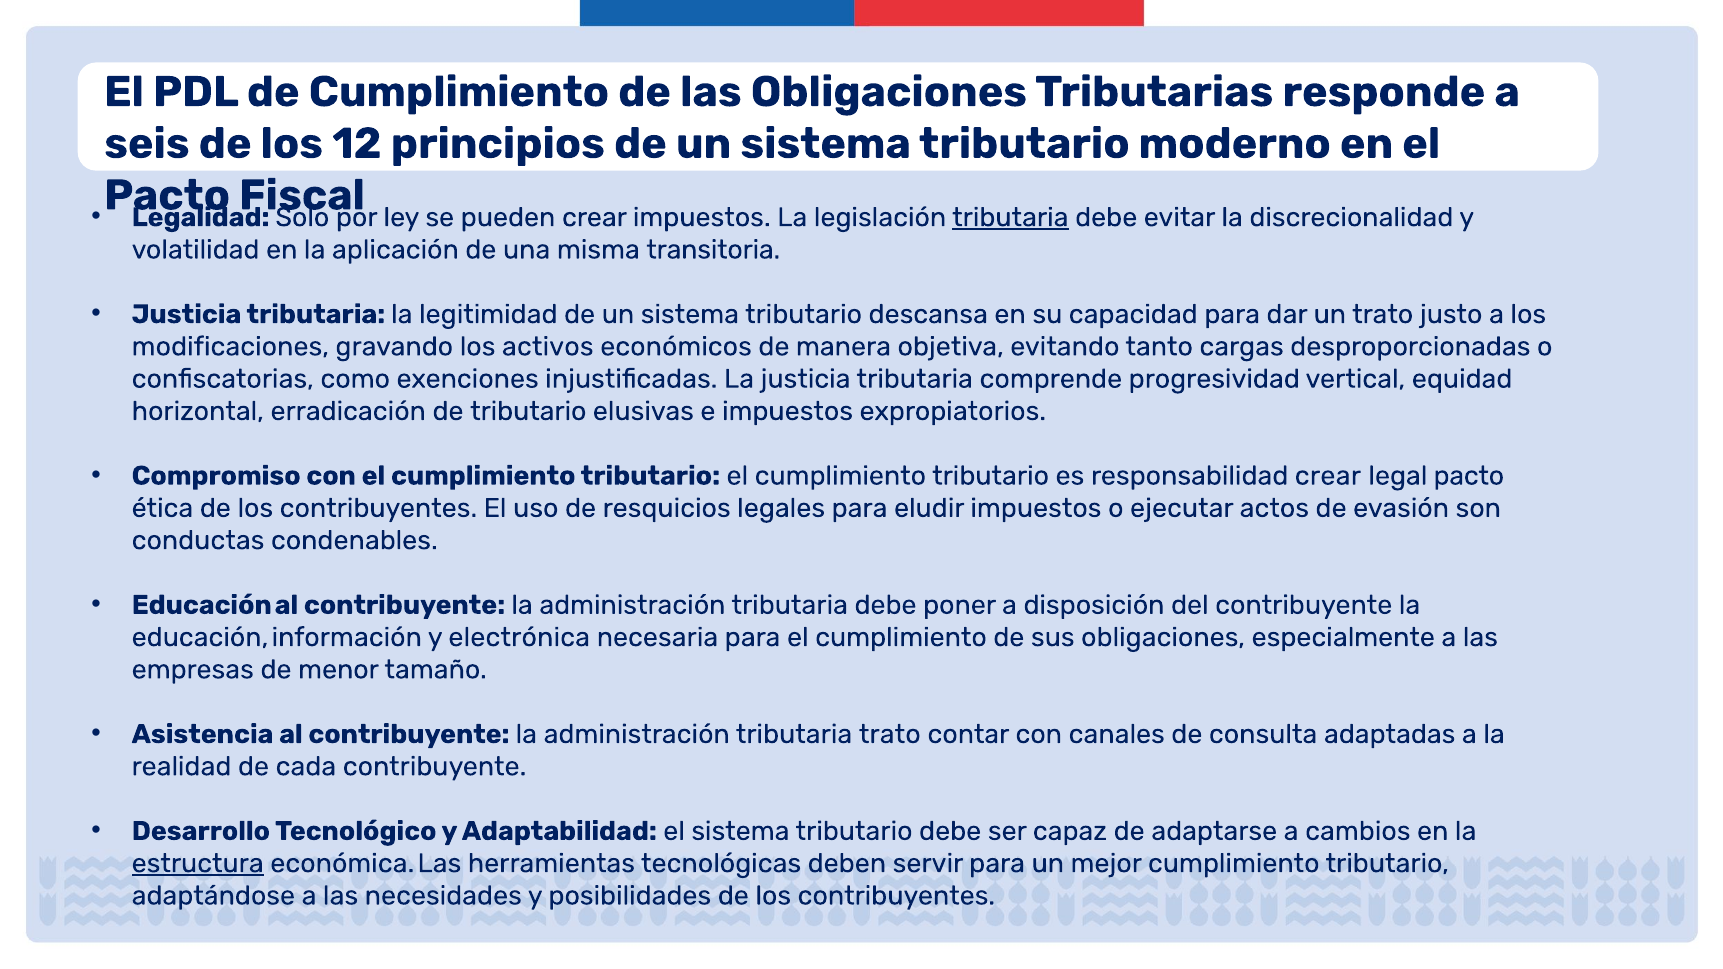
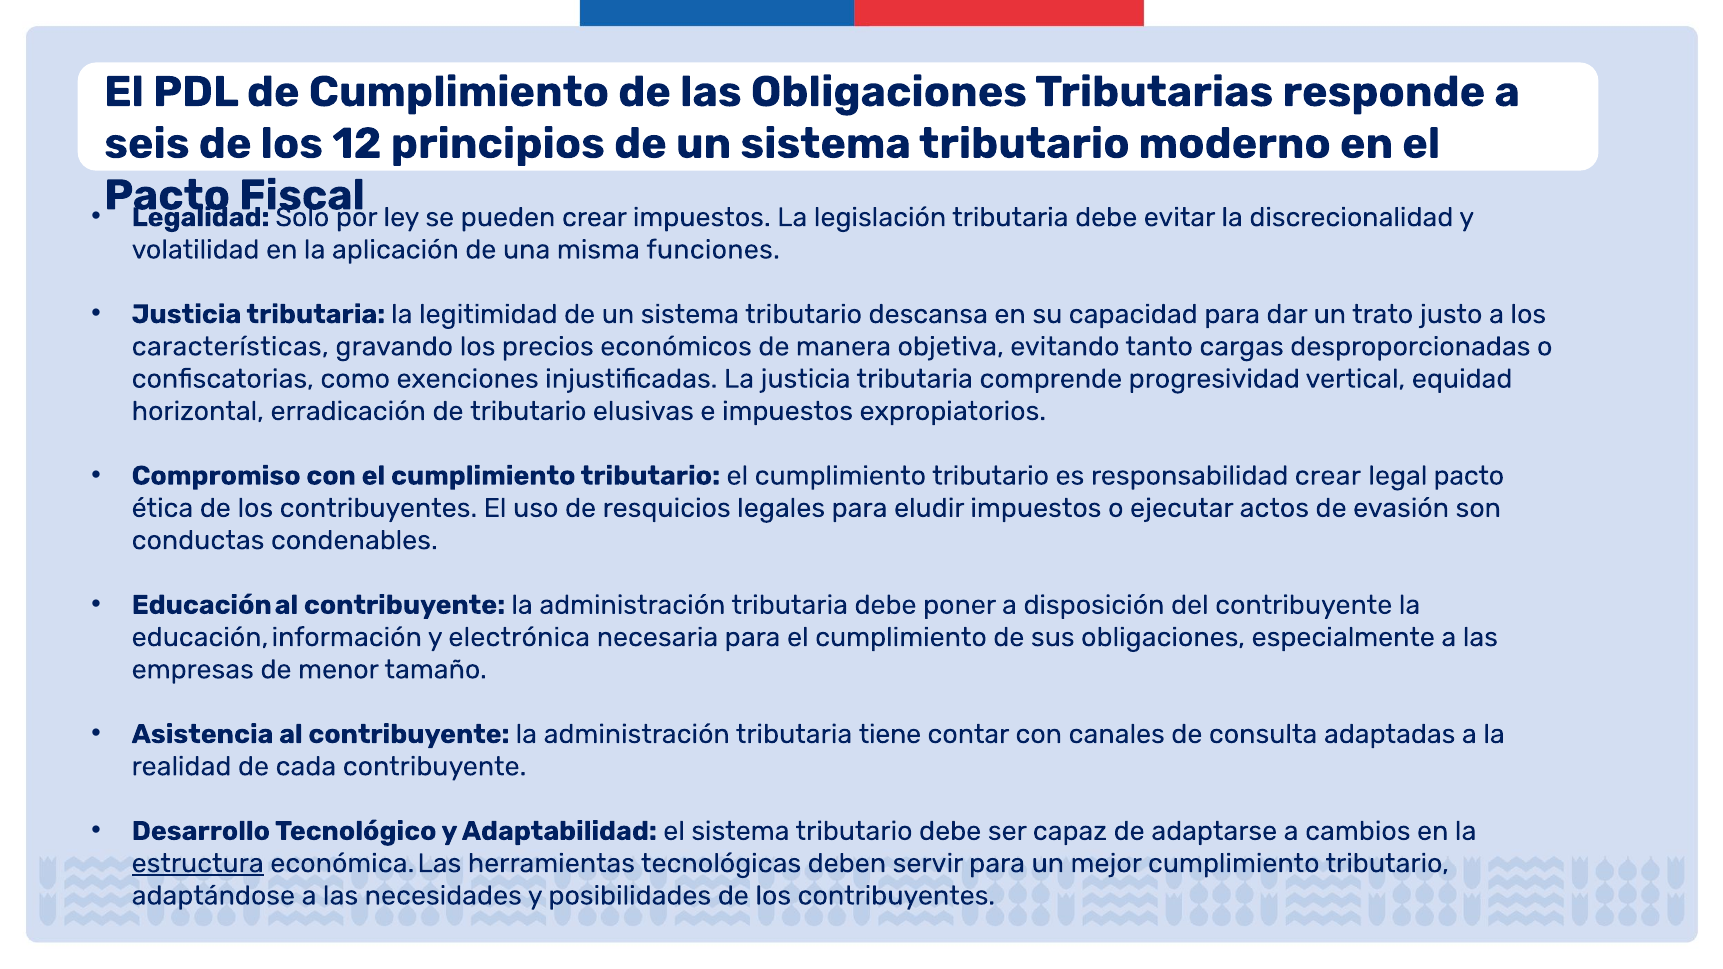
tributaria at (1010, 217) underline: present -> none
transitoria: transitoria -> funciones
modificaciones: modificaciones -> características
activos: activos -> precios
tributaria trato: trato -> tiene
